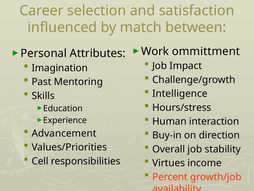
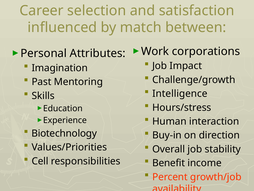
ommittment: ommittment -> corporations
Advancement: Advancement -> Biotechnology
Virtues: Virtues -> Benefit
